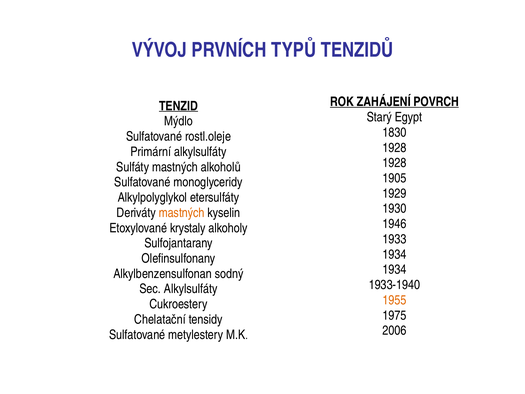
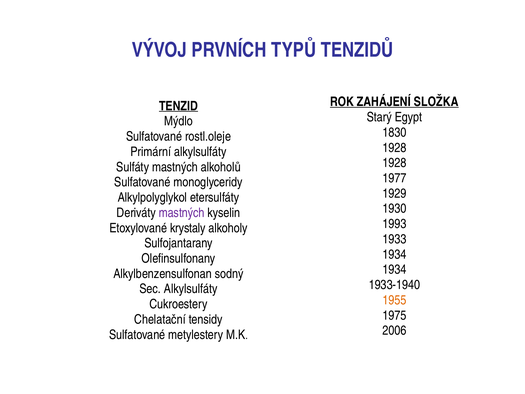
POVRCH: POVRCH -> SLOŽKA
1905: 1905 -> 1977
mastných at (182, 213) colour: orange -> purple
1946: 1946 -> 1993
